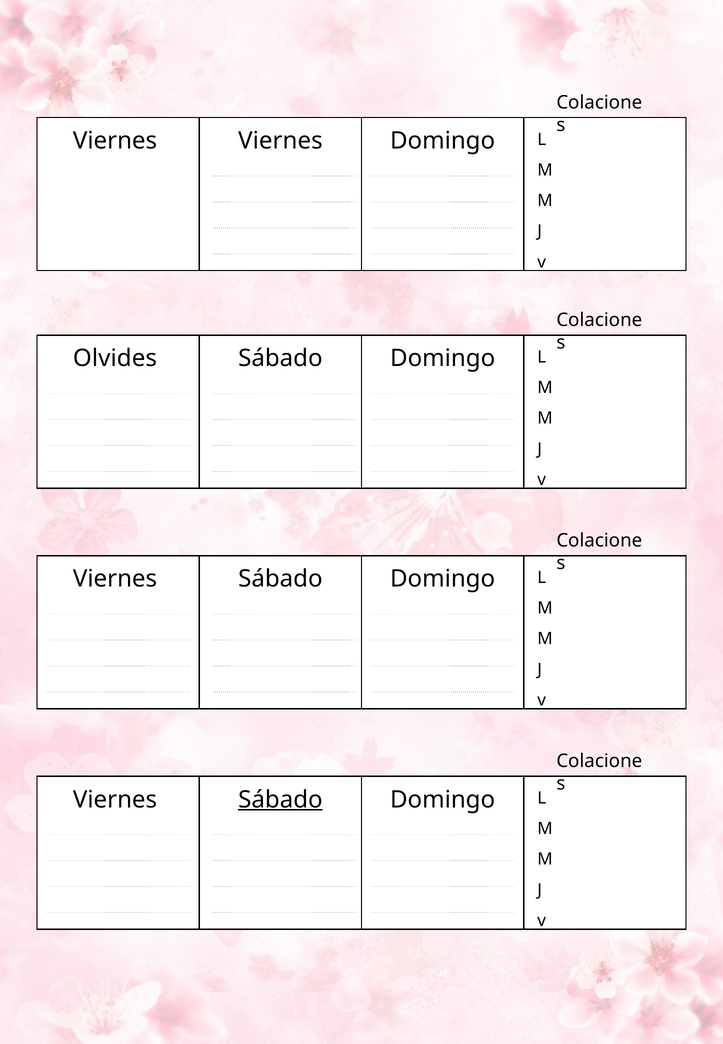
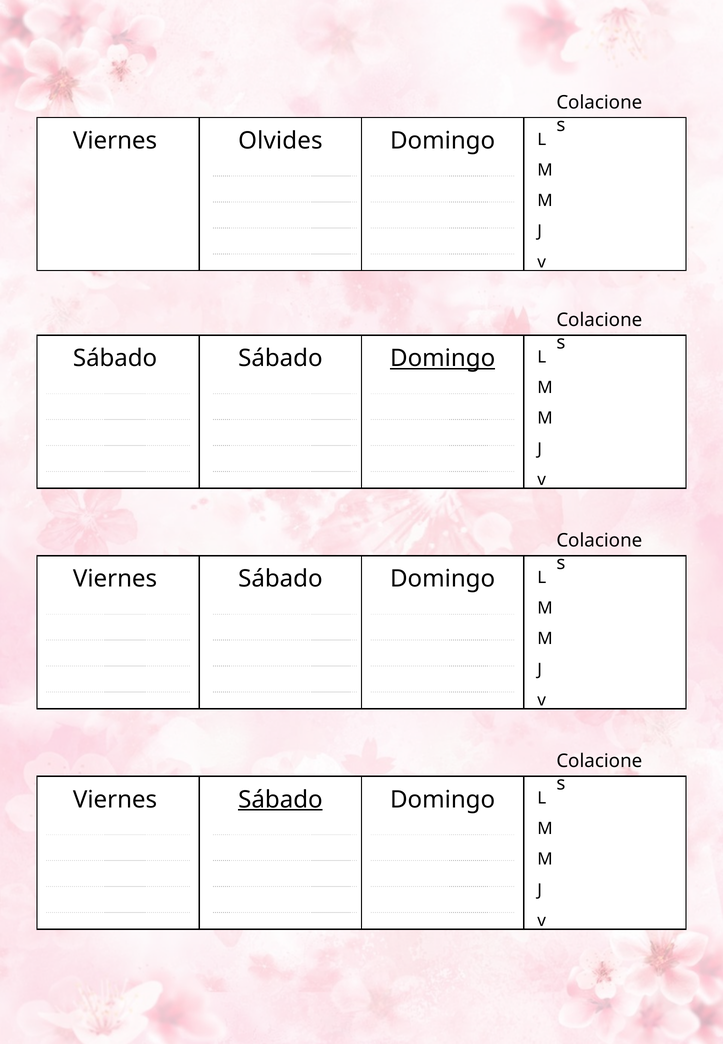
Viernes Viernes: Viernes -> Olvides
Olvides at (115, 359): Olvides -> Sábado
Domingo at (443, 359) underline: none -> present
